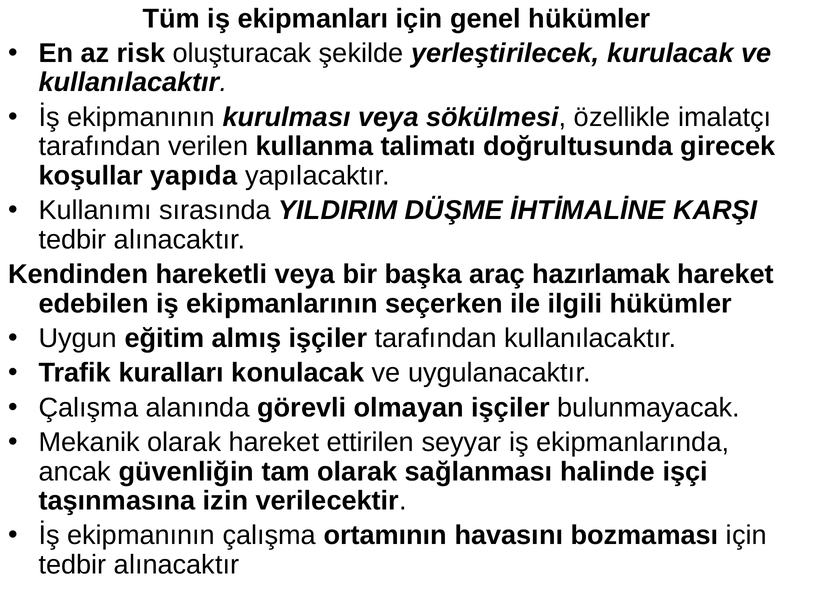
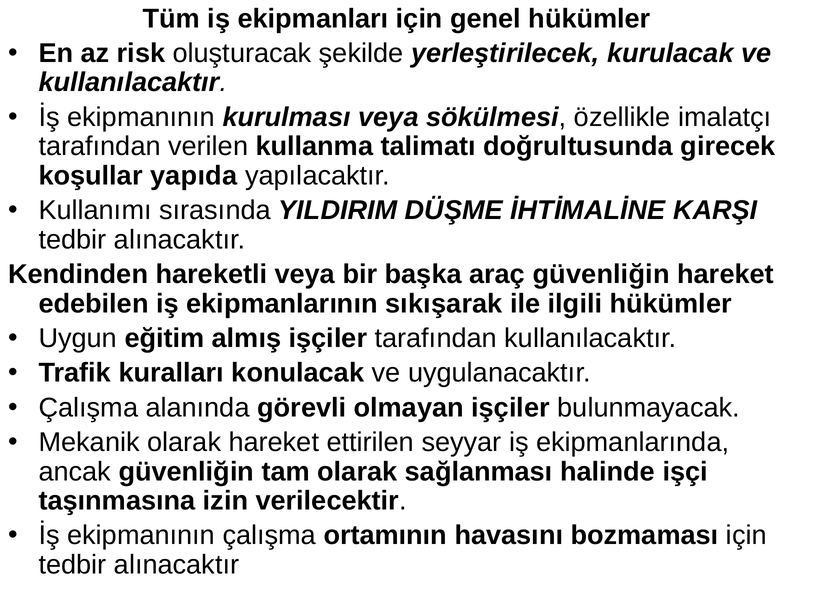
araç hazırlamak: hazırlamak -> güvenliğin
seçerken: seçerken -> sıkışarak
